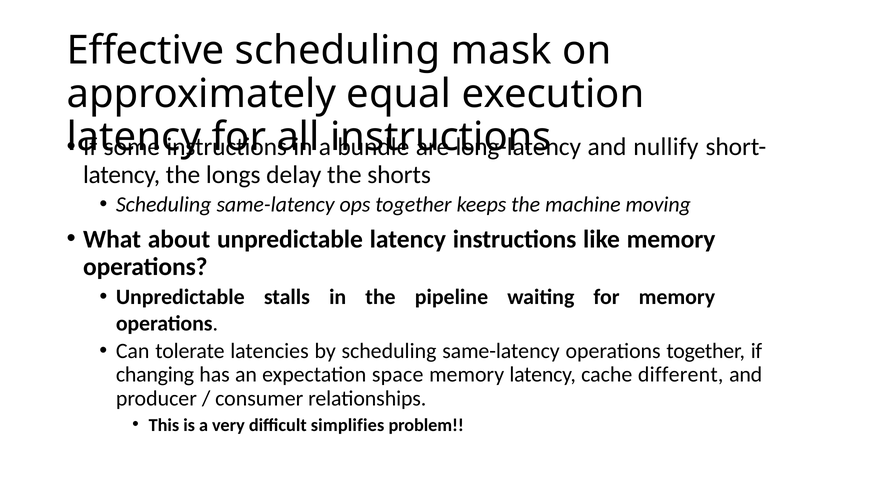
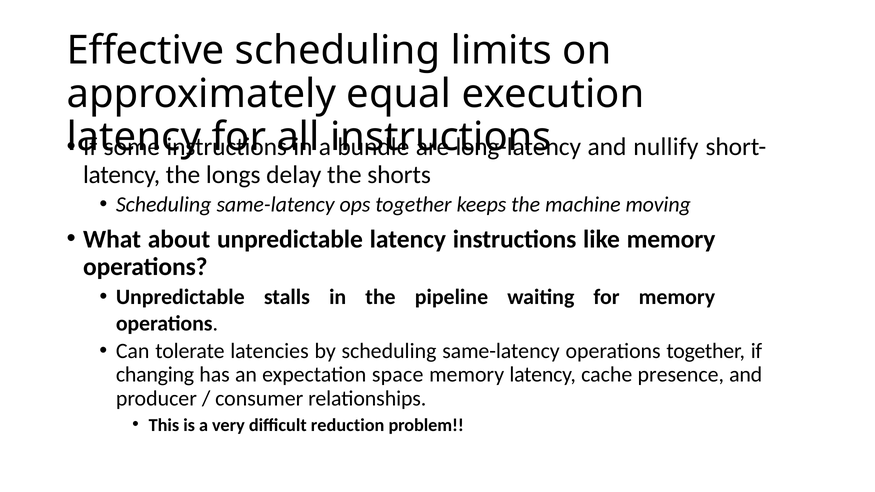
mask: mask -> limits
different: different -> presence
simplifies: simplifies -> reduction
